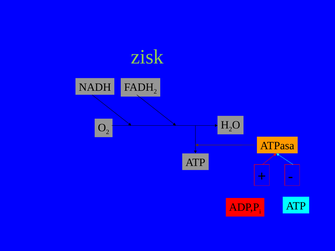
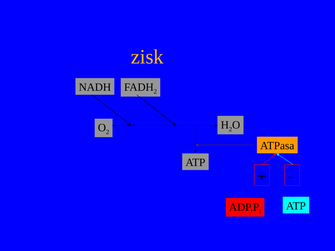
zisk colour: light green -> yellow
